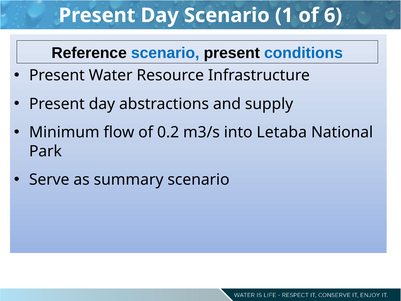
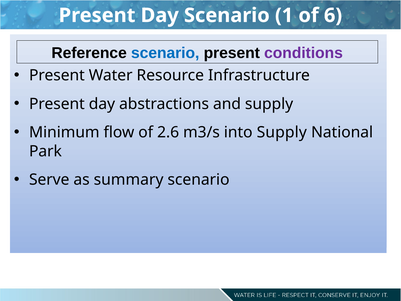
conditions colour: blue -> purple
0.2: 0.2 -> 2.6
into Letaba: Letaba -> Supply
